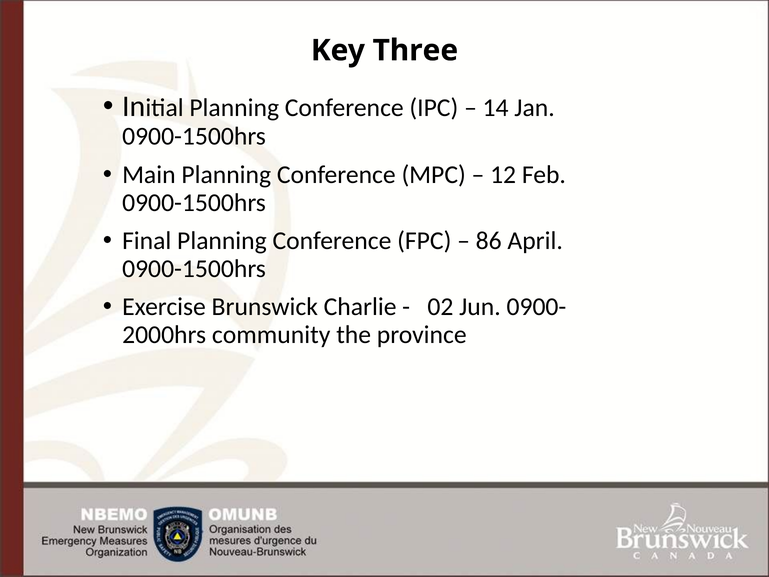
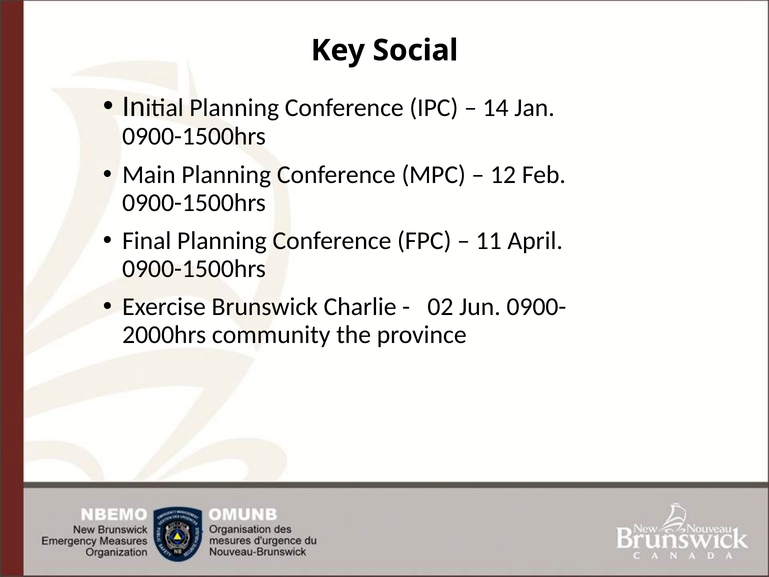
Three: Three -> Social
86: 86 -> 11
